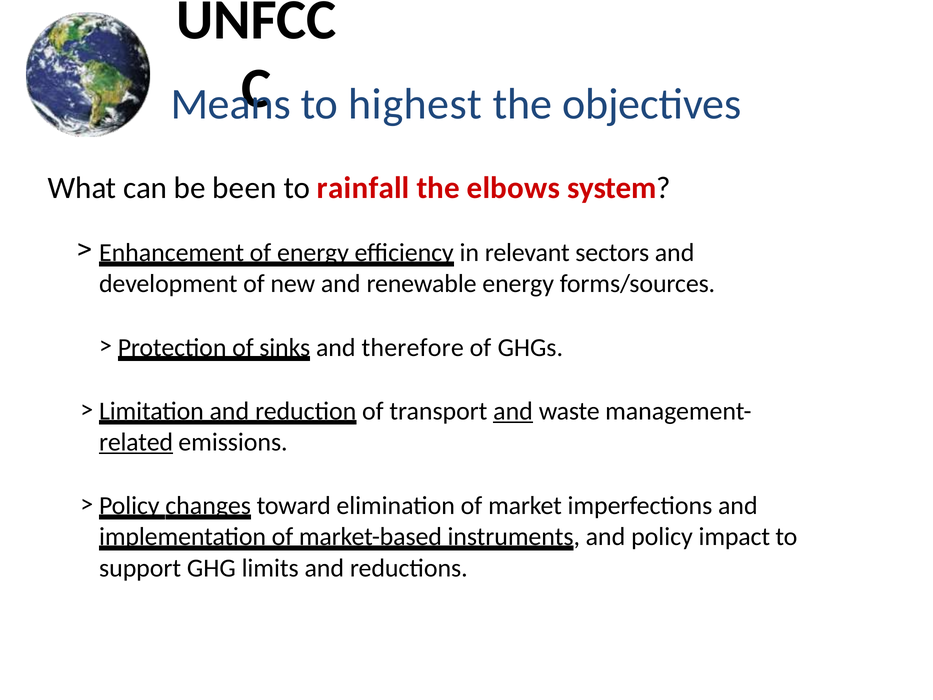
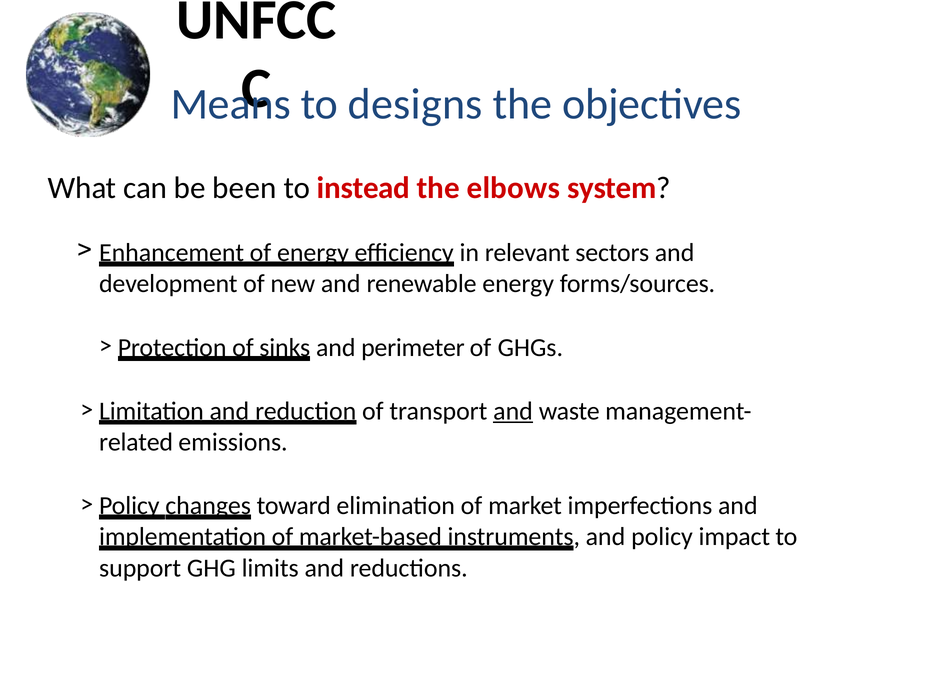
highest: highest -> designs
rainfall: rainfall -> instead
therefore: therefore -> perimeter
related underline: present -> none
